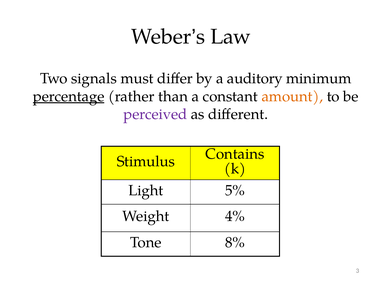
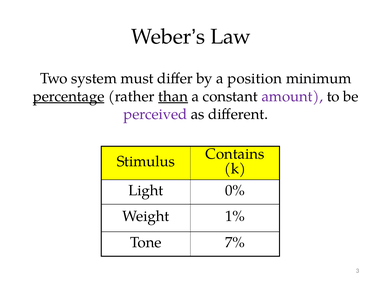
signals: signals -> system
auditory: auditory -> position
than underline: none -> present
amount colour: orange -> purple
5%: 5% -> 0%
4%: 4% -> 1%
8%: 8% -> 7%
